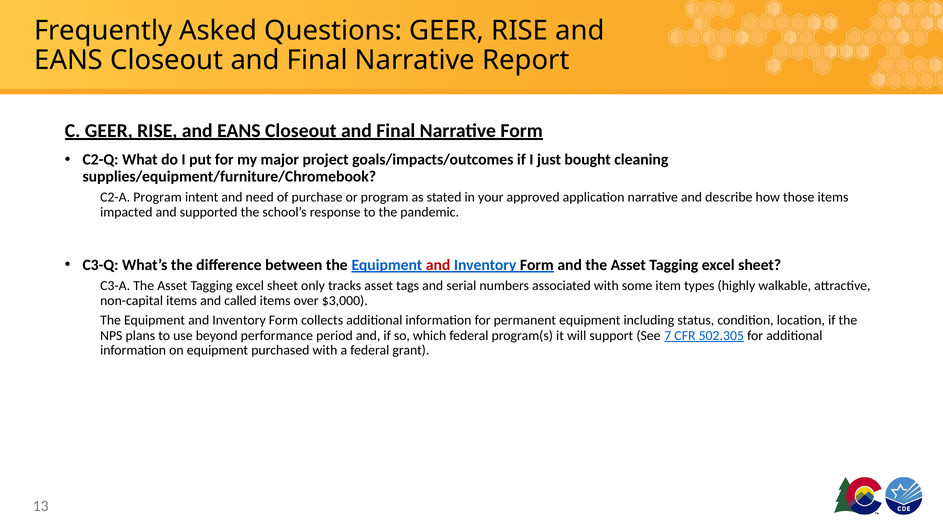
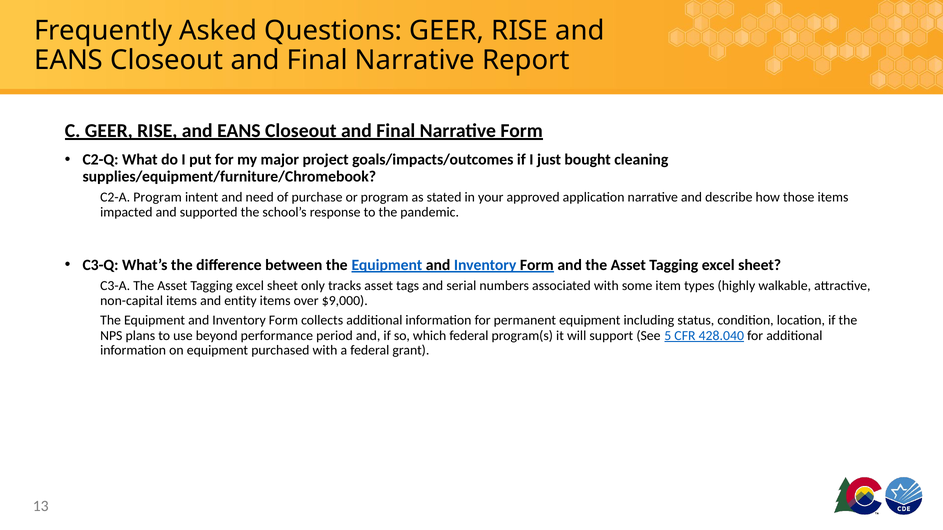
and at (438, 265) colour: red -> black
called: called -> entity
$3,000: $3,000 -> $9,000
7: 7 -> 5
502.305: 502.305 -> 428.040
